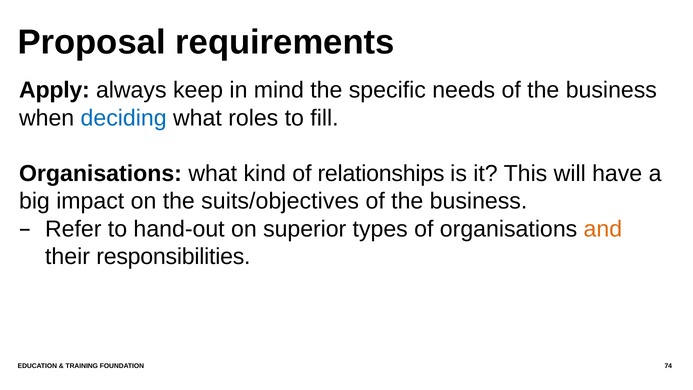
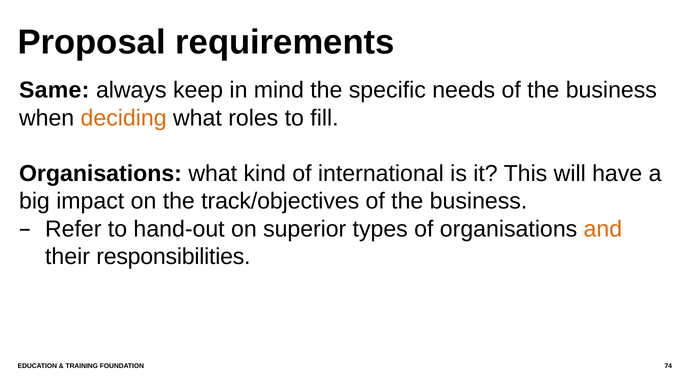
Apply: Apply -> Same
deciding colour: blue -> orange
relationships: relationships -> international
suits/objectives: suits/objectives -> track/objectives
